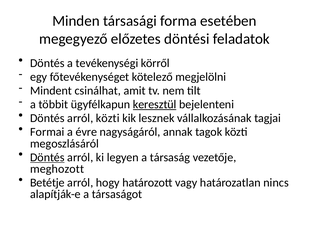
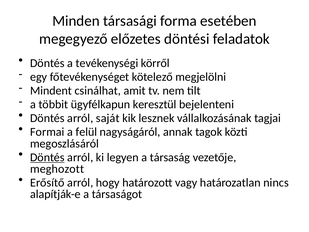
keresztül underline: present -> none
arról közti: közti -> saját
évre: évre -> felül
Betétje: Betétje -> Erősítő
